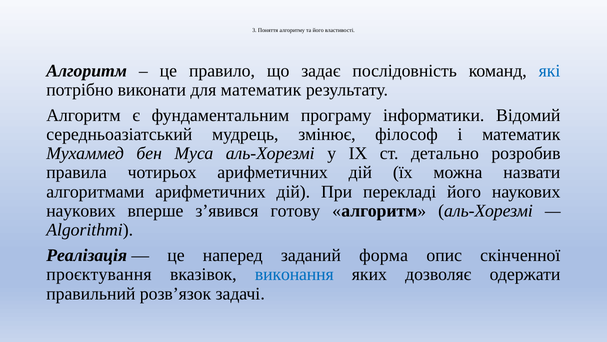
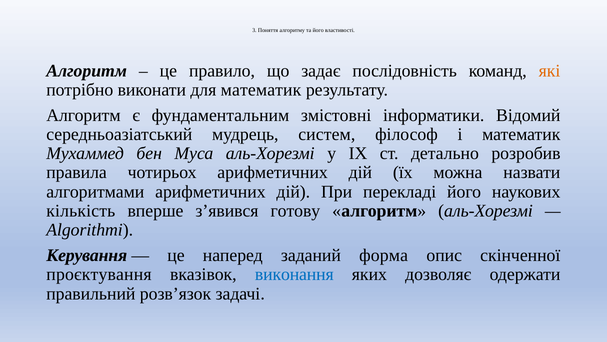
які colour: blue -> orange
програму: програму -> змістовні
змінює: змінює -> систем
наукових at (81, 211): наукових -> кількість
Реалізація: Реалізація -> Керування
